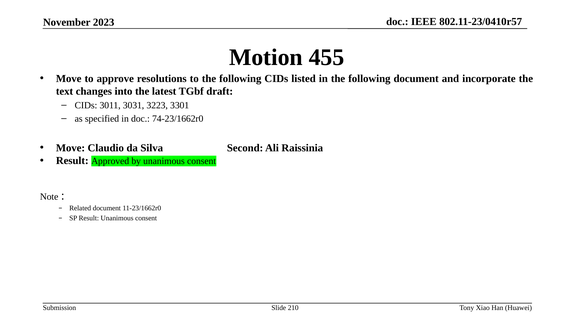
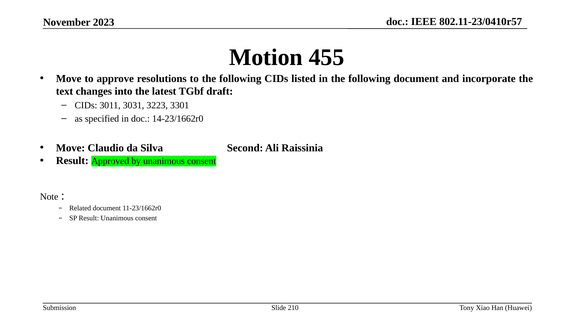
74-23/1662r0: 74-23/1662r0 -> 14-23/1662r0
